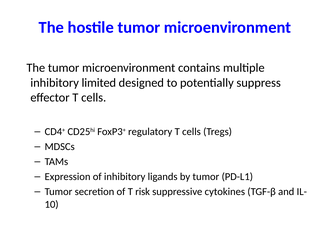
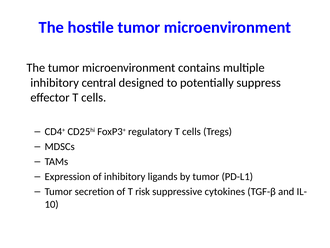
limited: limited -> central
